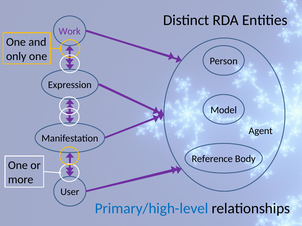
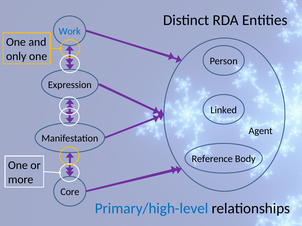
Work colour: purple -> blue
Model: Model -> Linked
User: User -> Core
